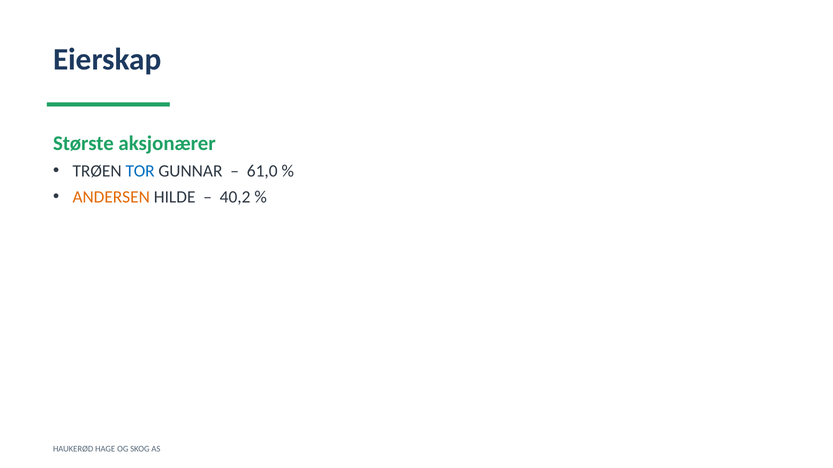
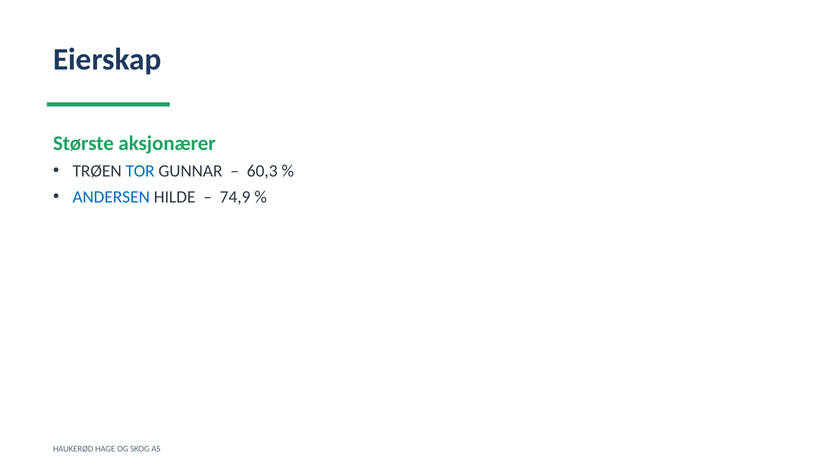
61,0: 61,0 -> 60,3
ANDERSEN colour: orange -> blue
40,2: 40,2 -> 74,9
